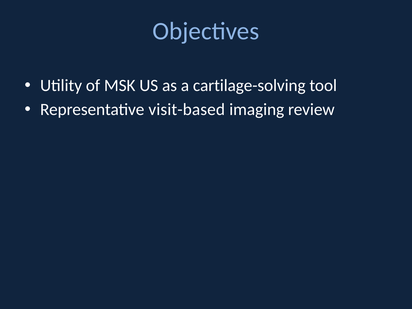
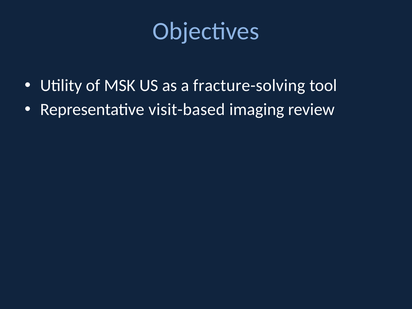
cartilage-solving: cartilage-solving -> fracture-solving
